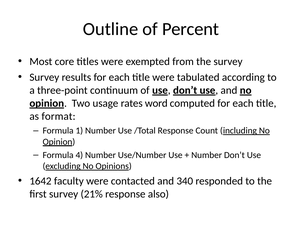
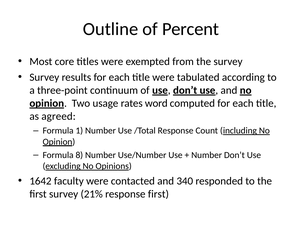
format: format -> agreed
4: 4 -> 8
response also: also -> first
